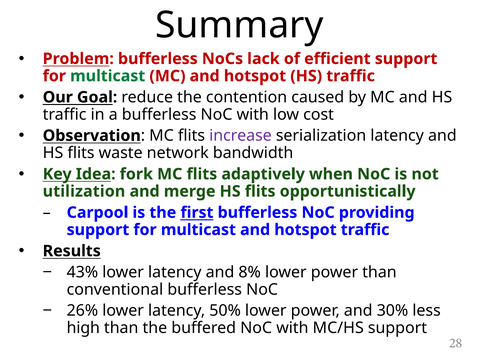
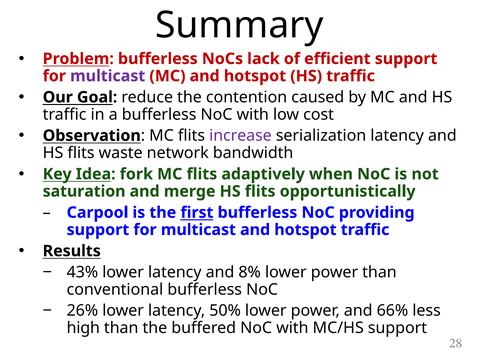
multicast at (108, 76) colour: green -> purple
utilization: utilization -> saturation
30%: 30% -> 66%
